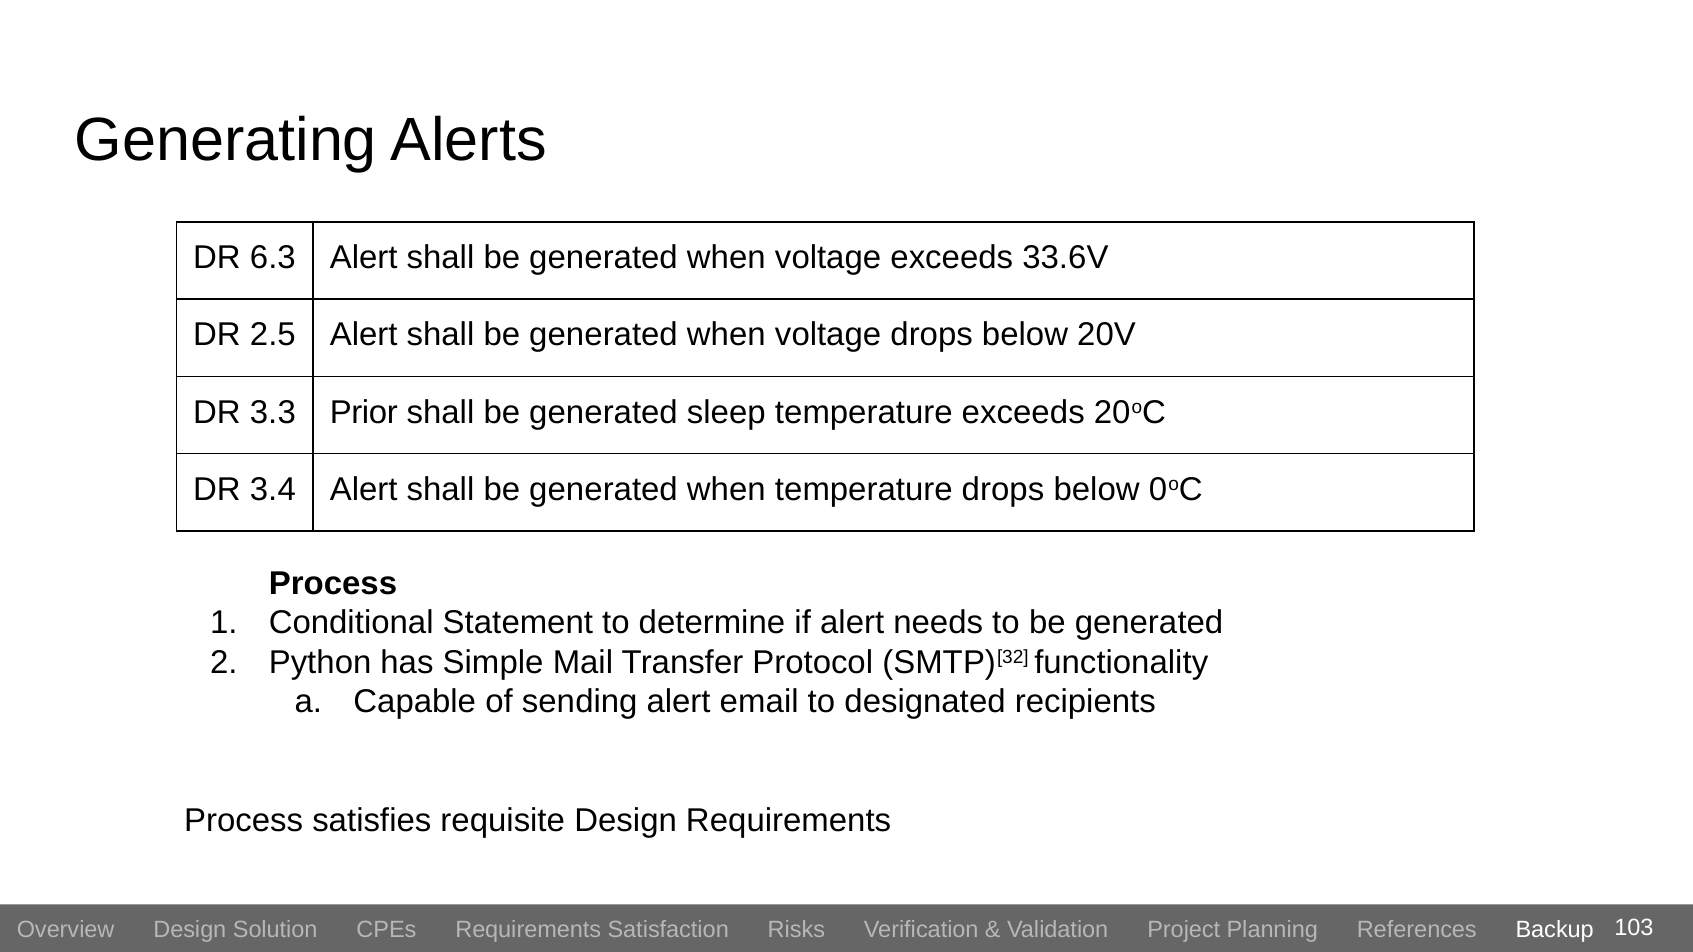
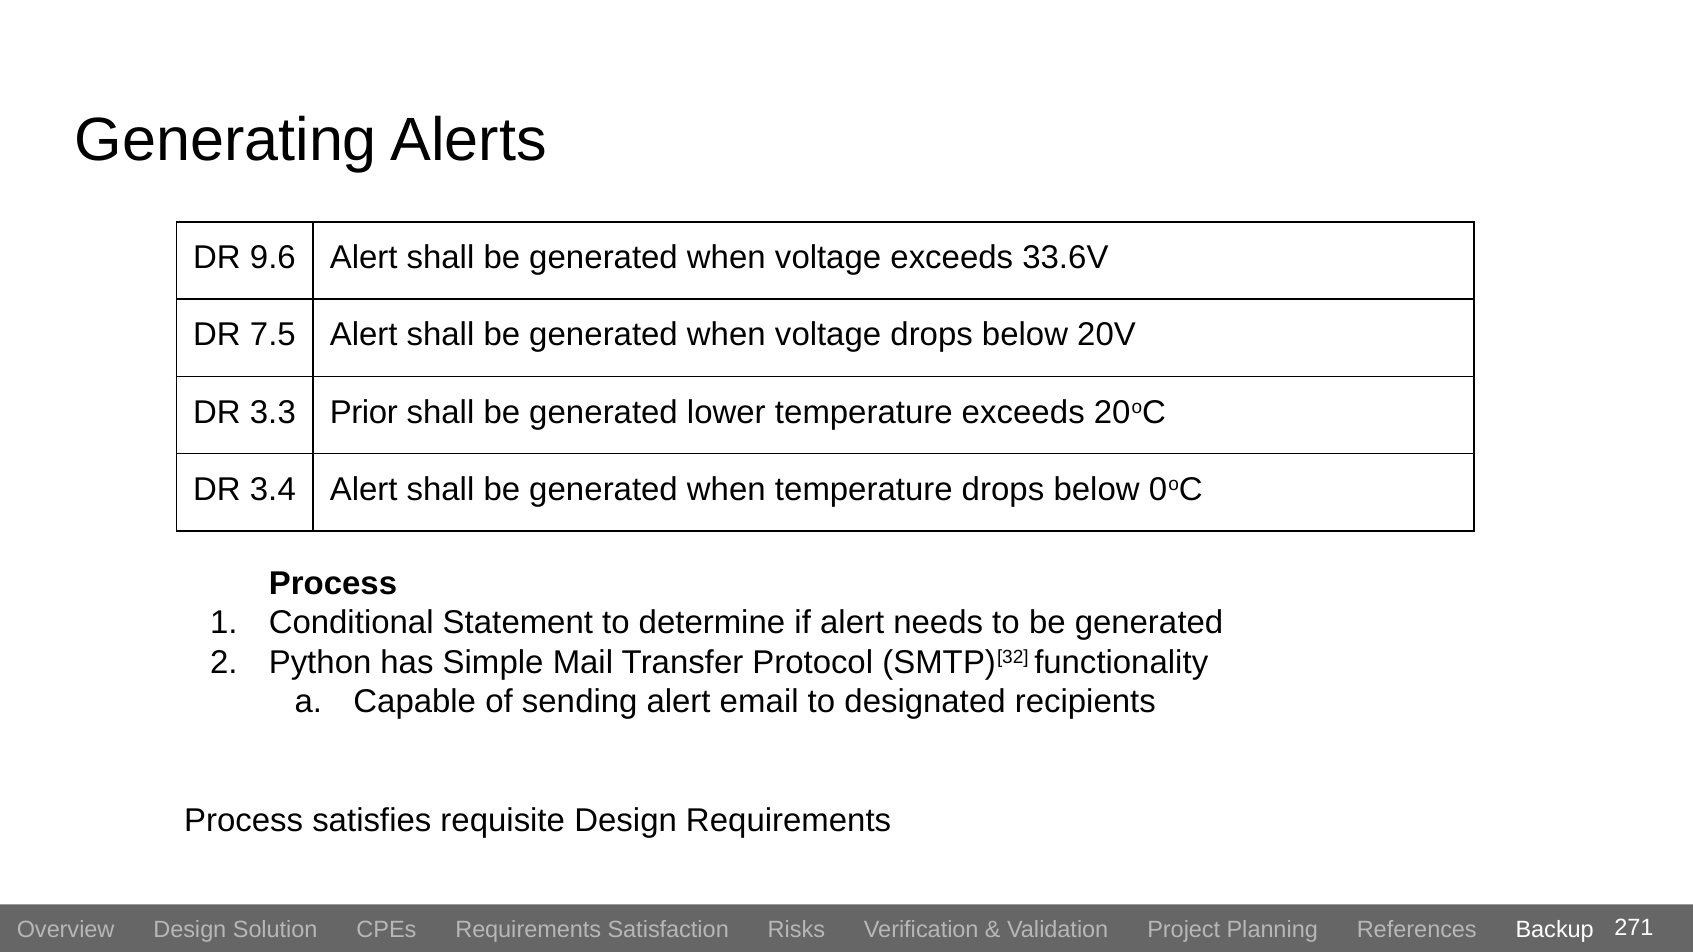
6.3: 6.3 -> 9.6
2.5: 2.5 -> 7.5
sleep: sleep -> lower
103: 103 -> 271
